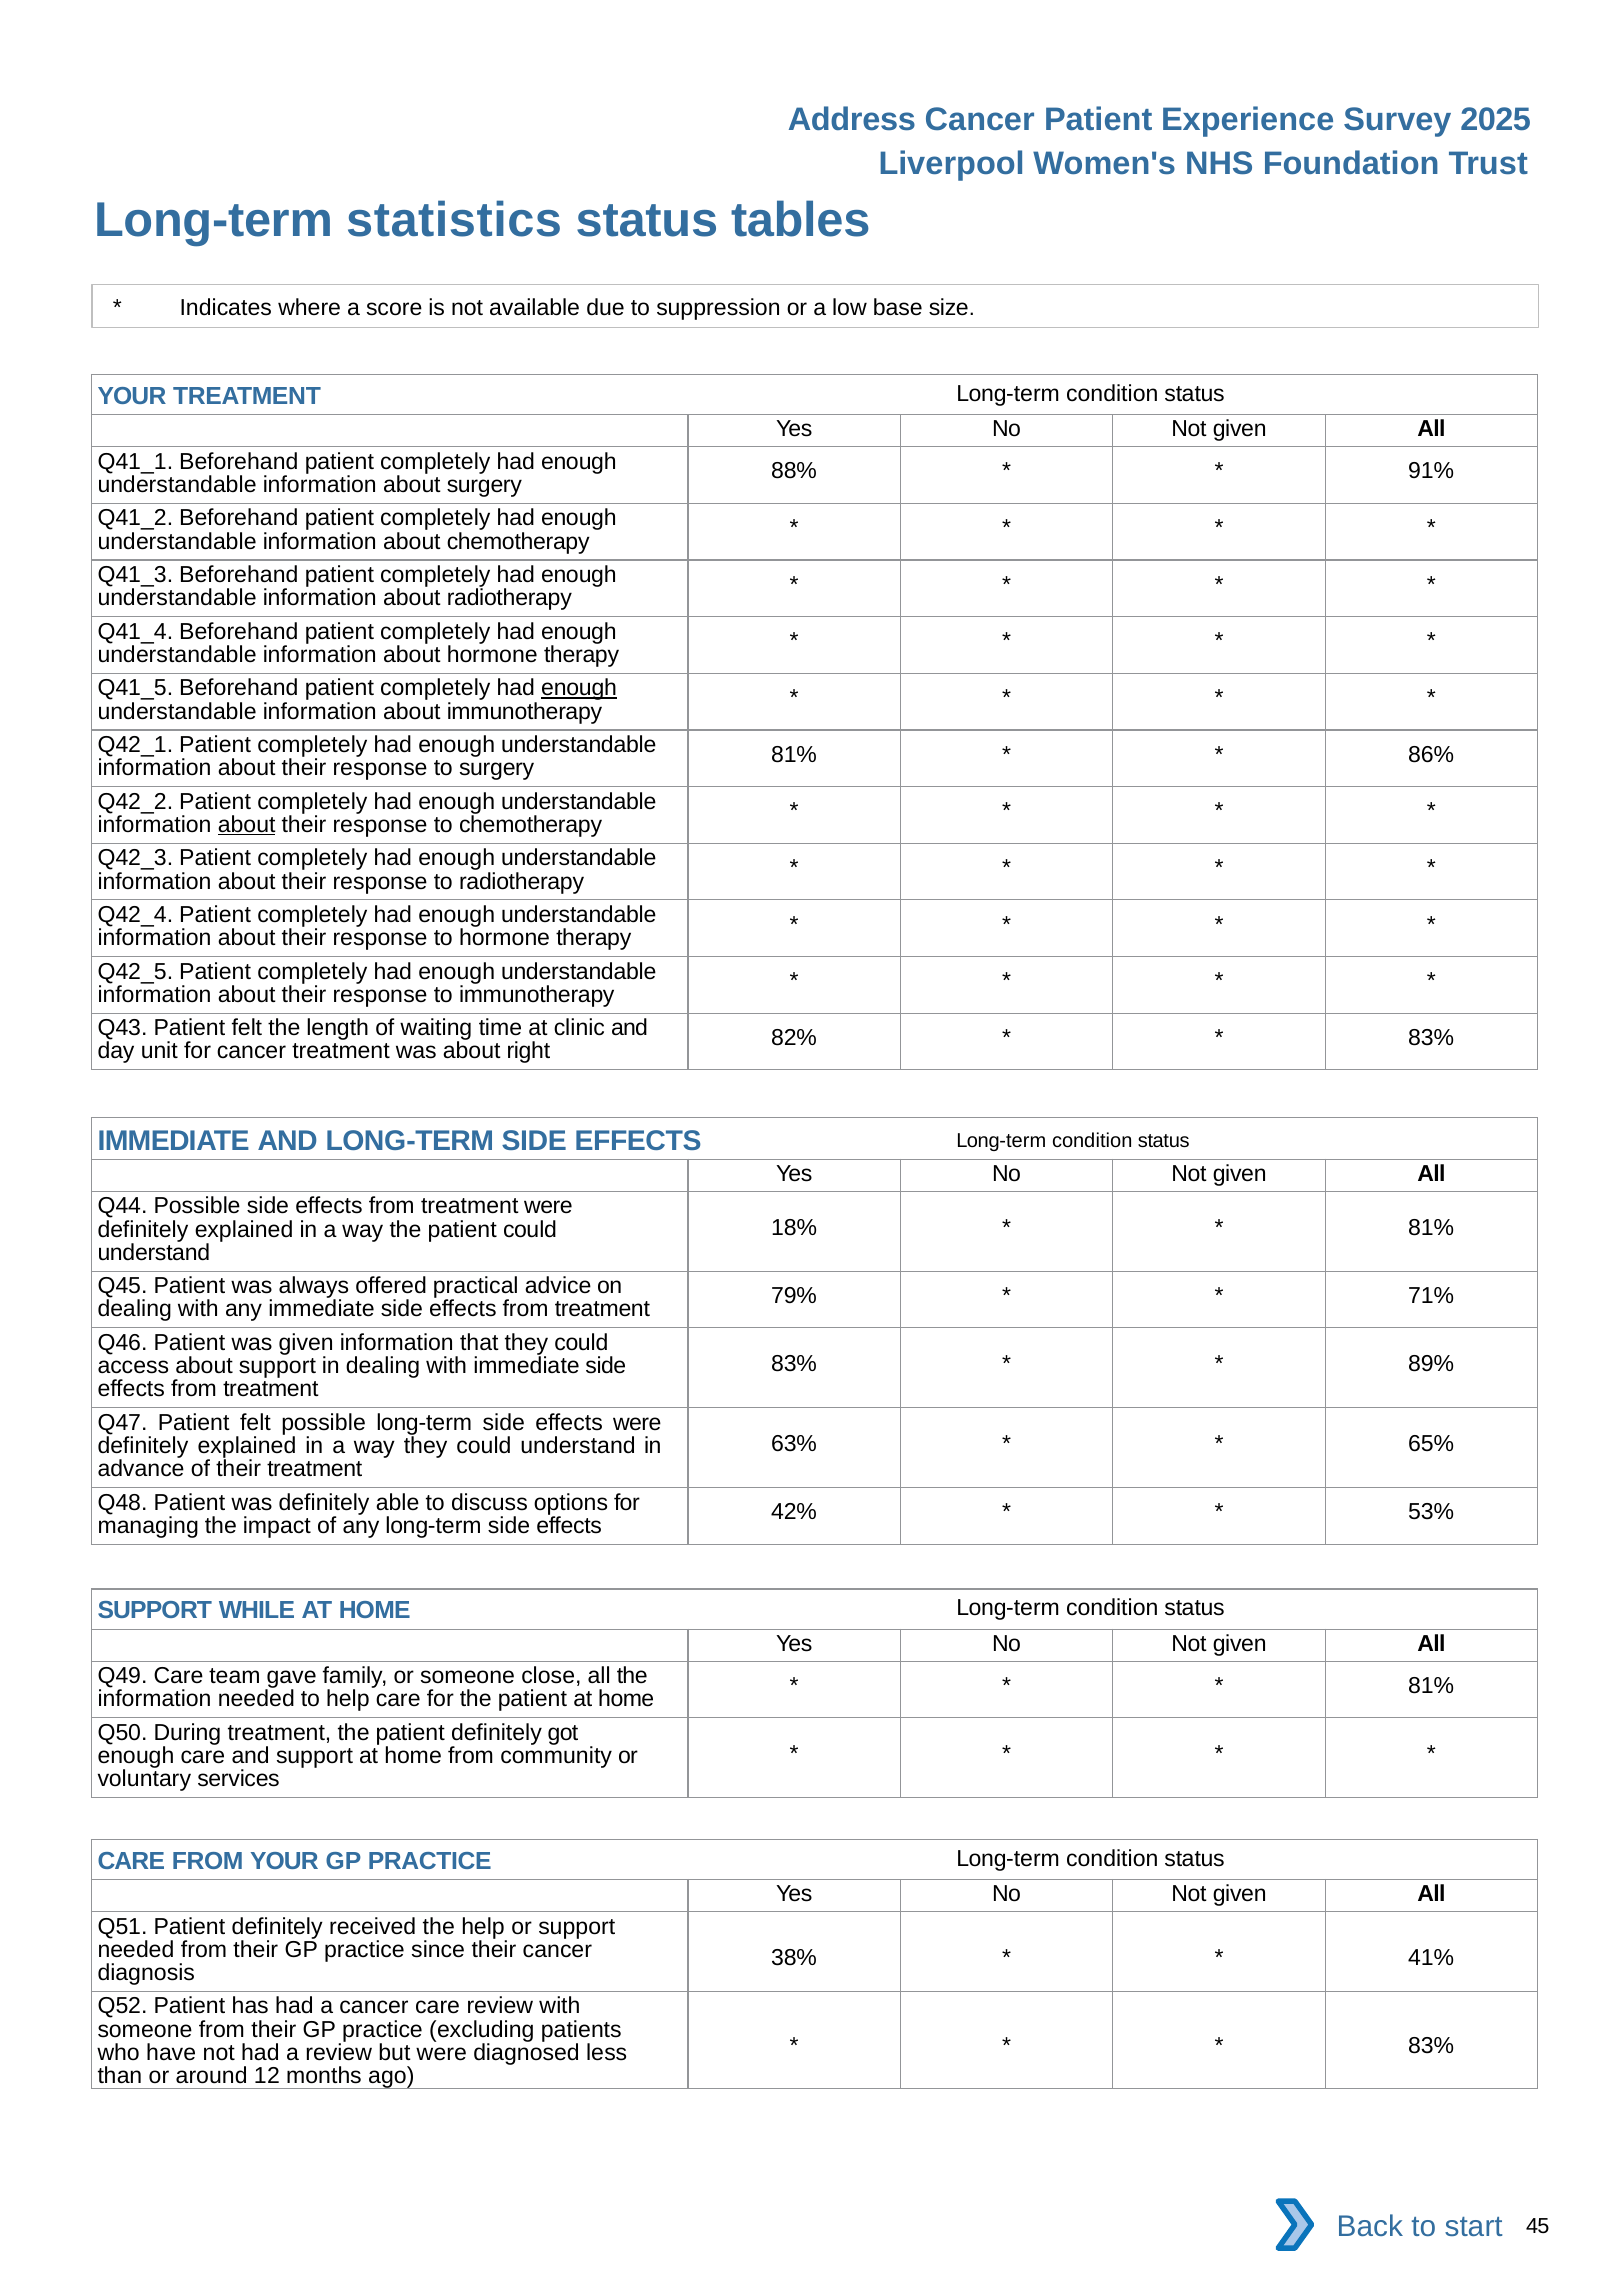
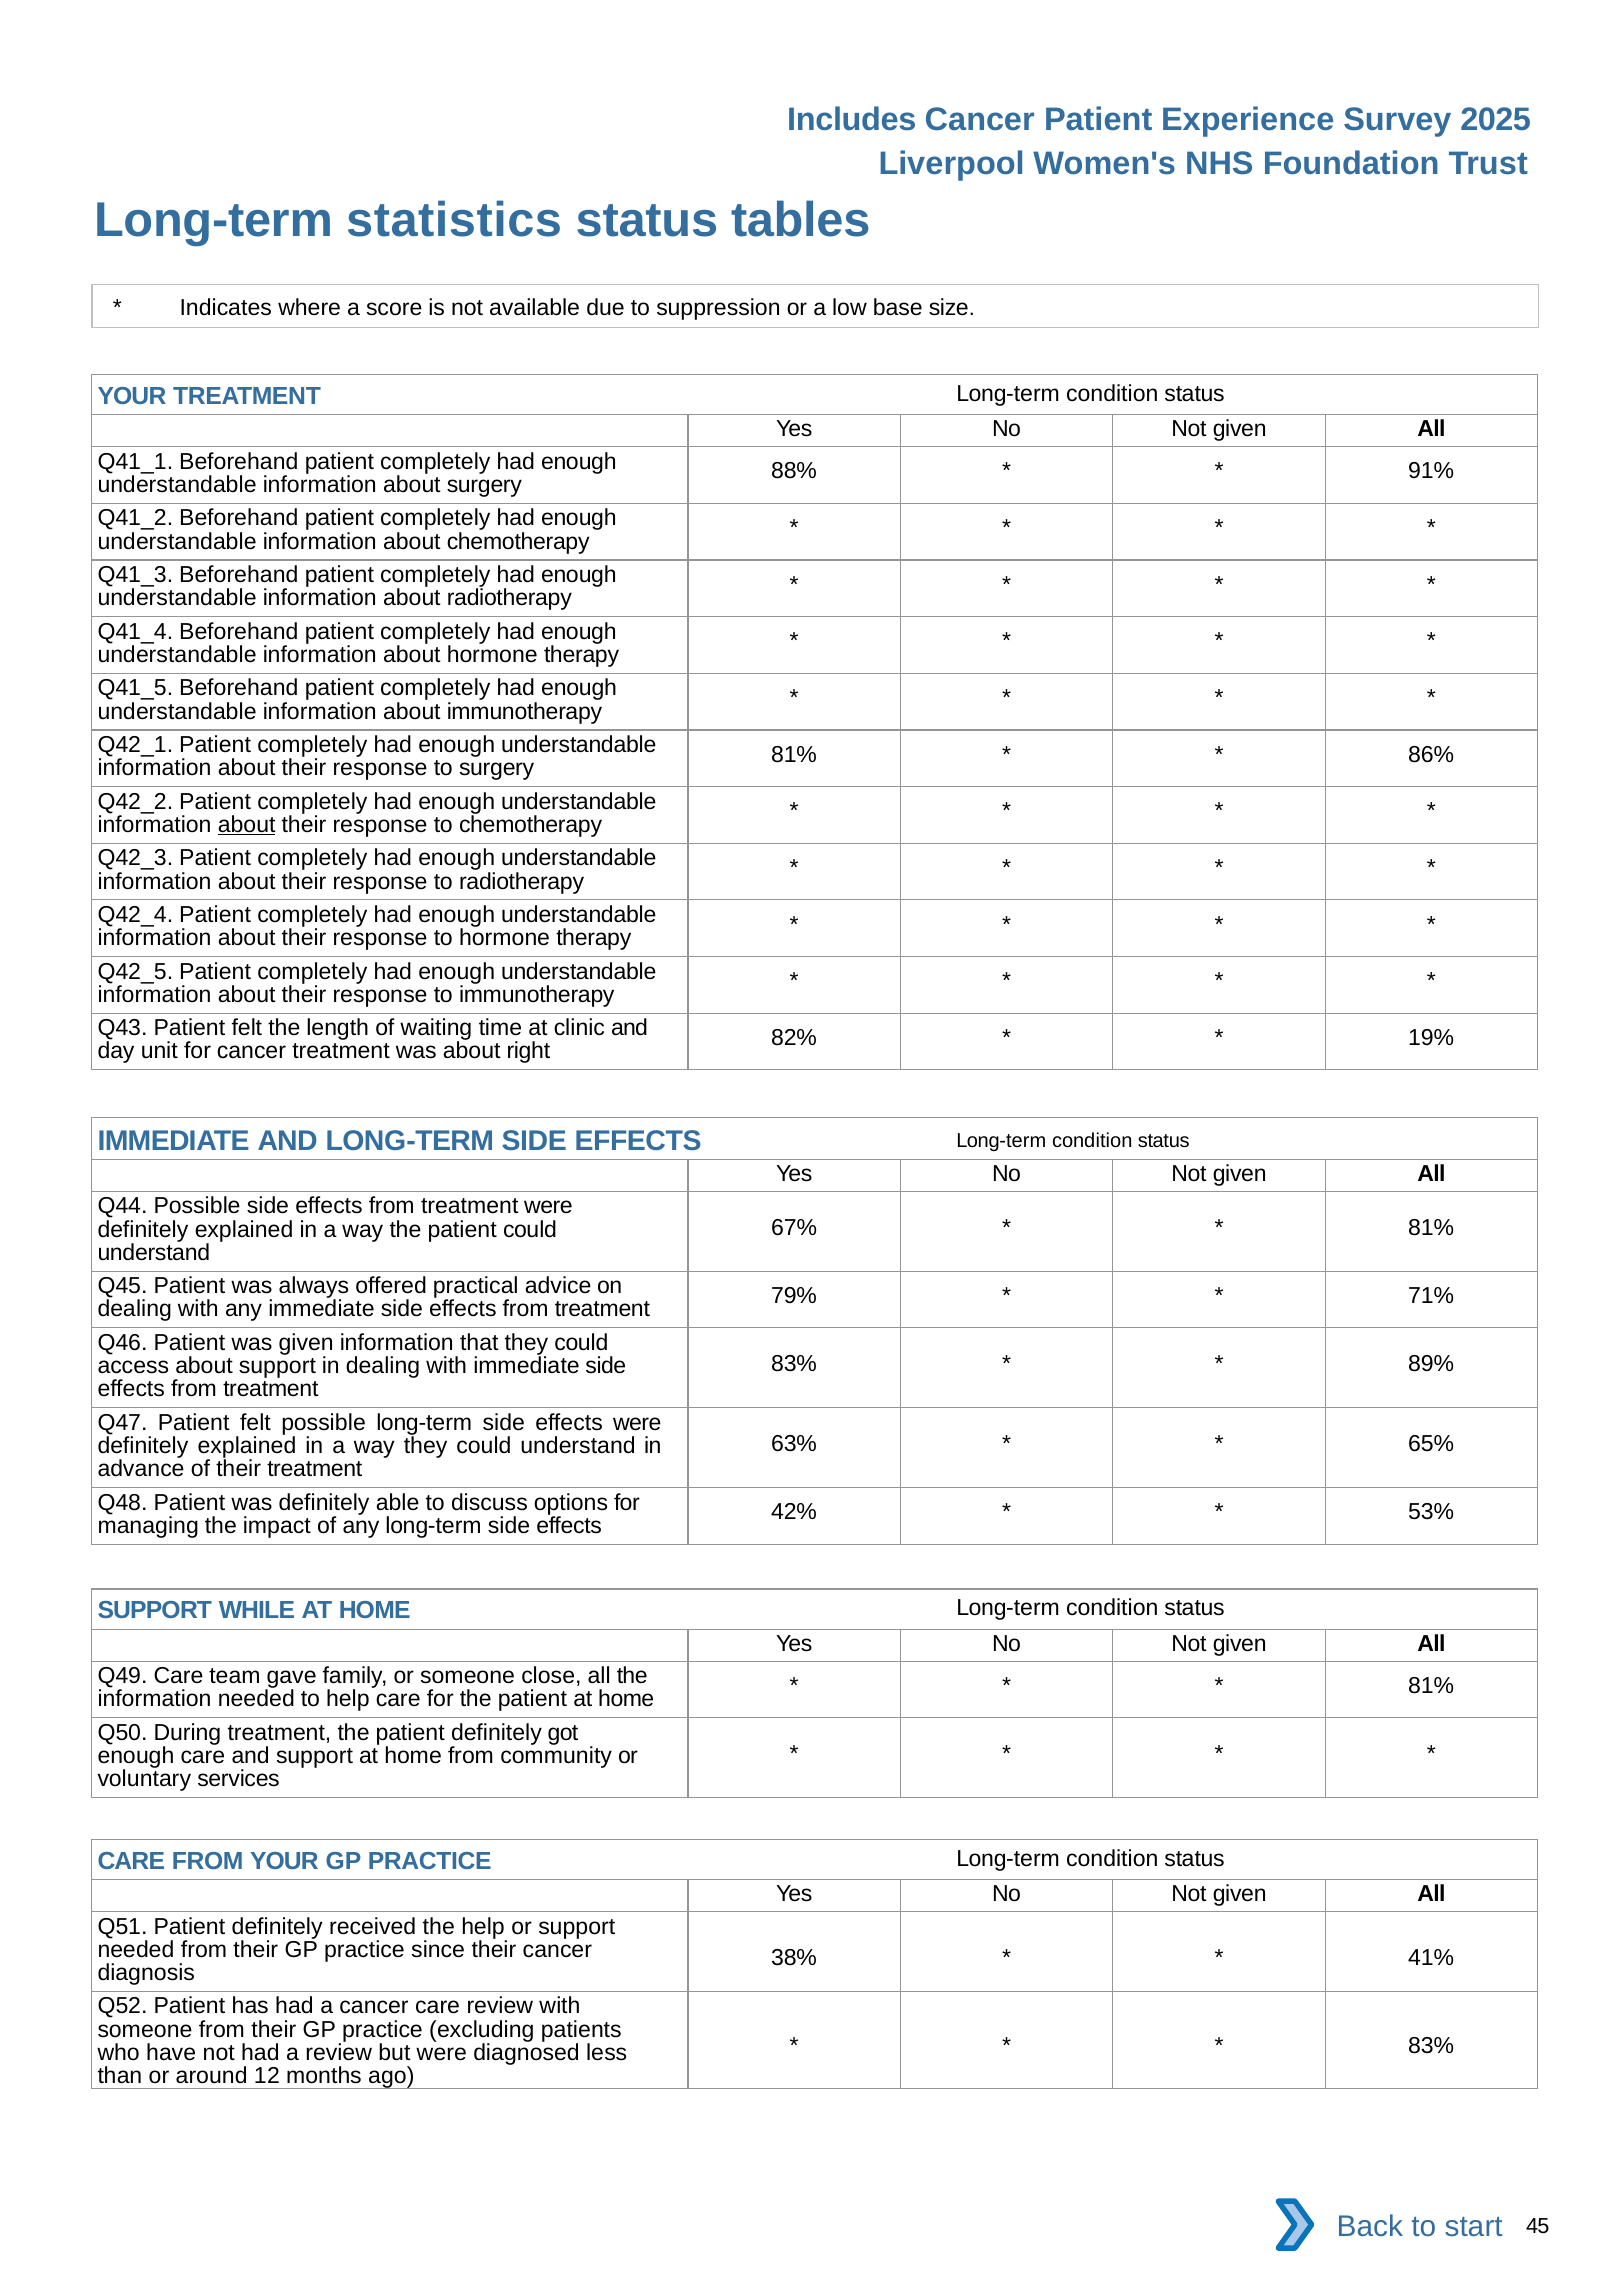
Address: Address -> Includes
enough at (579, 688) underline: present -> none
83% at (1431, 1038): 83% -> 19%
18%: 18% -> 67%
